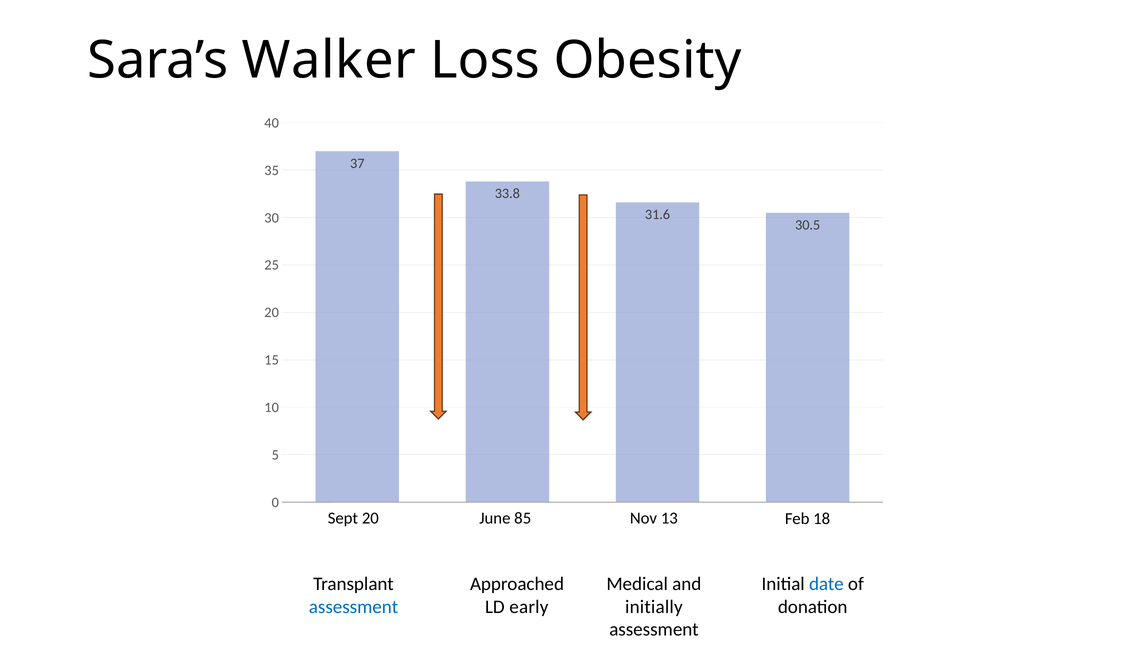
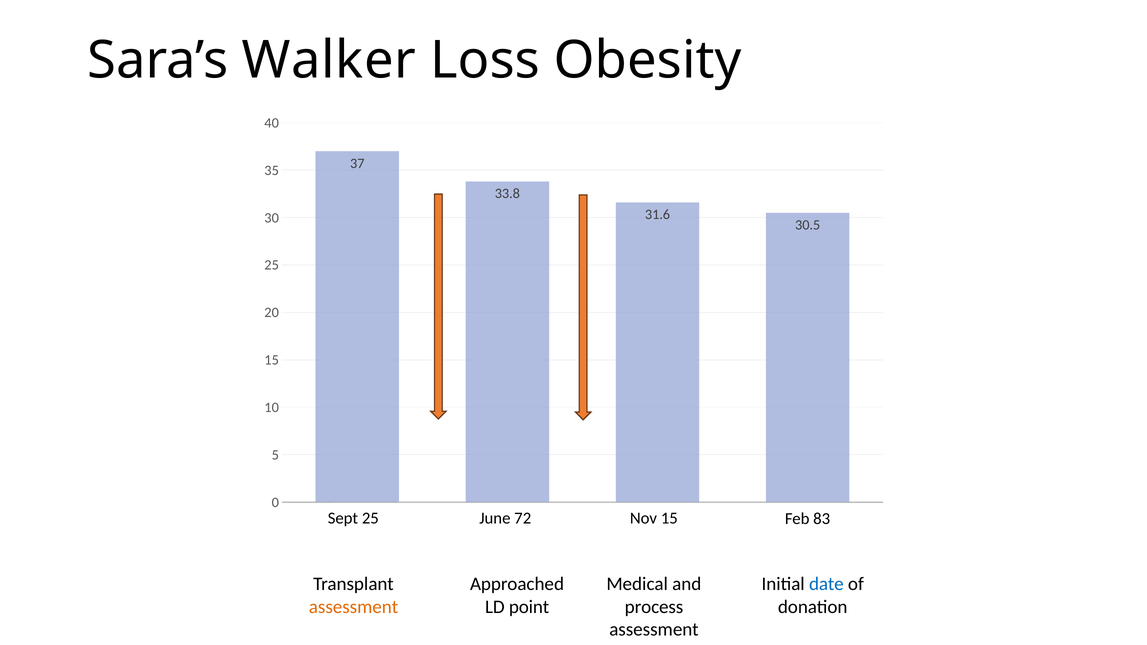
20 at (370, 518): 20 -> 25
85: 85 -> 72
Nov 13: 13 -> 15
18: 18 -> 83
assessment at (354, 607) colour: blue -> orange
early: early -> point
initially: initially -> process
